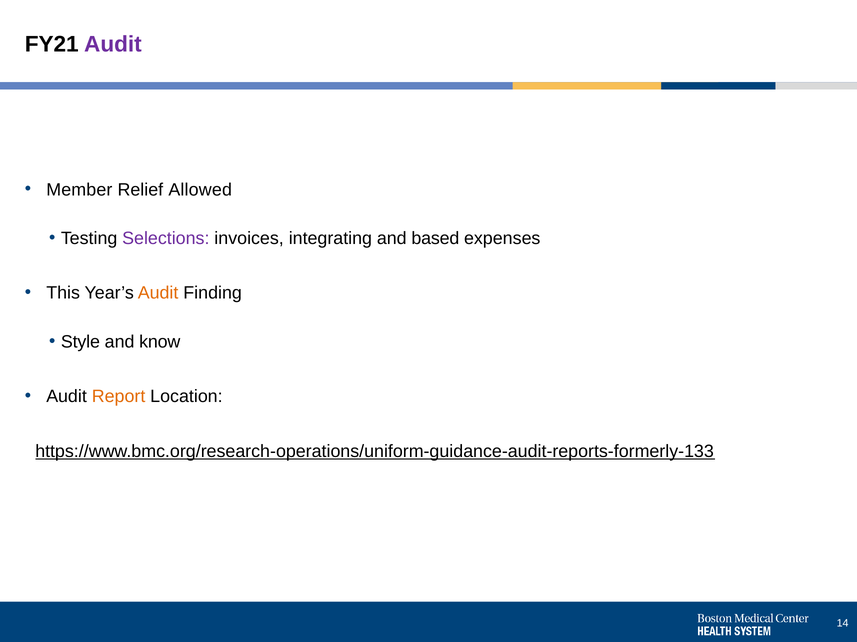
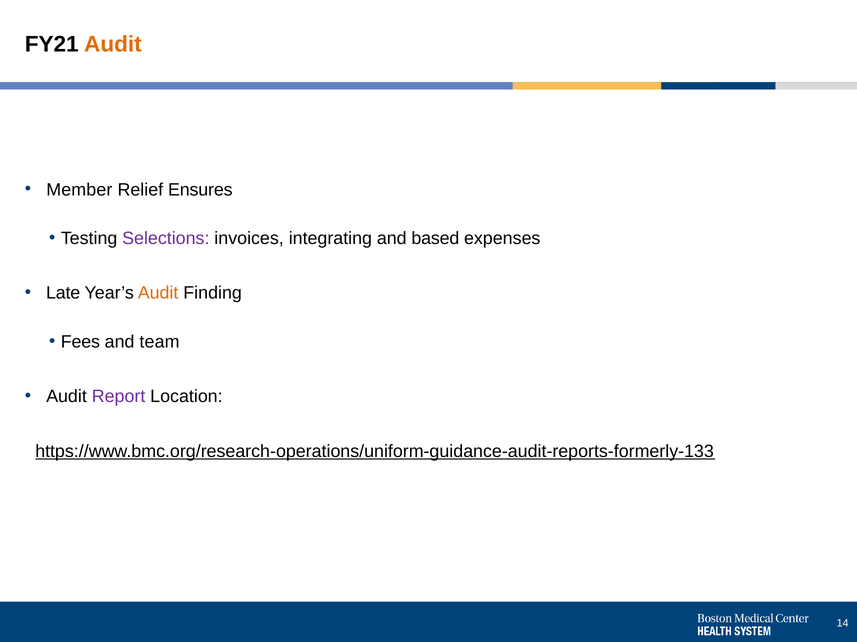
Audit at (113, 44) colour: purple -> orange
Allowed: Allowed -> Ensures
This: This -> Late
Style: Style -> Fees
know: know -> team
Report colour: orange -> purple
